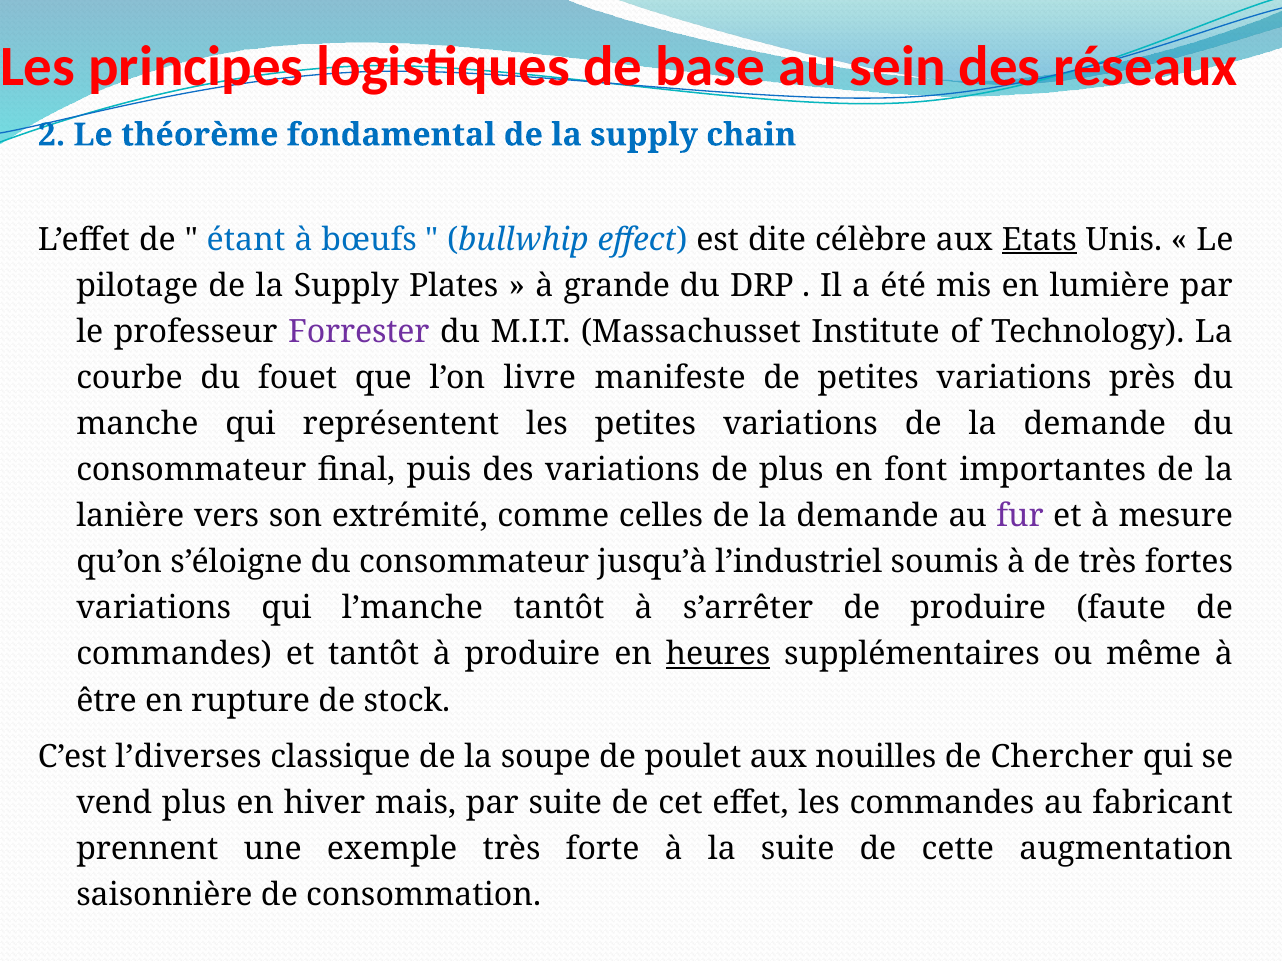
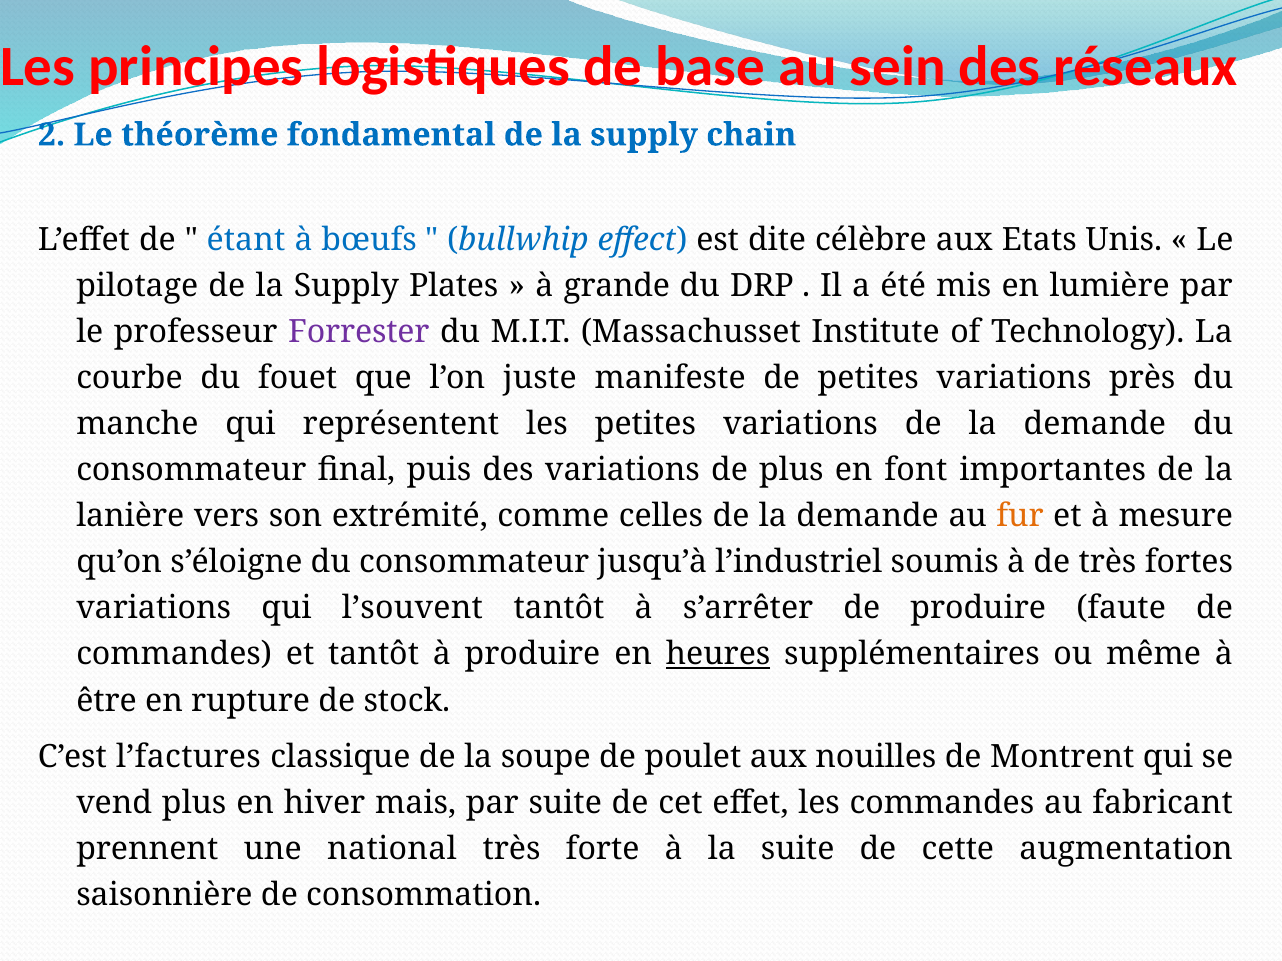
Etats underline: present -> none
livre: livre -> juste
fur colour: purple -> orange
l’manche: l’manche -> l’souvent
l’diverses: l’diverses -> l’factures
Chercher: Chercher -> Montrent
exemple: exemple -> national
